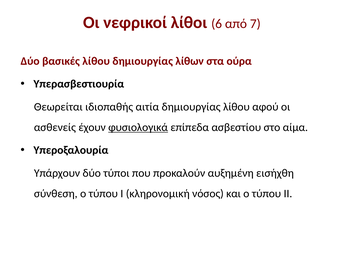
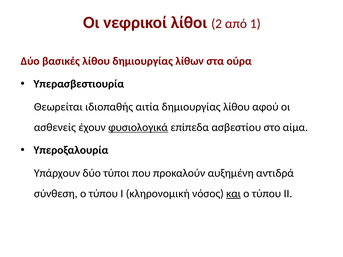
6: 6 -> 2
7: 7 -> 1
εισήχθη: εισήχθη -> αντιδρά
και underline: none -> present
